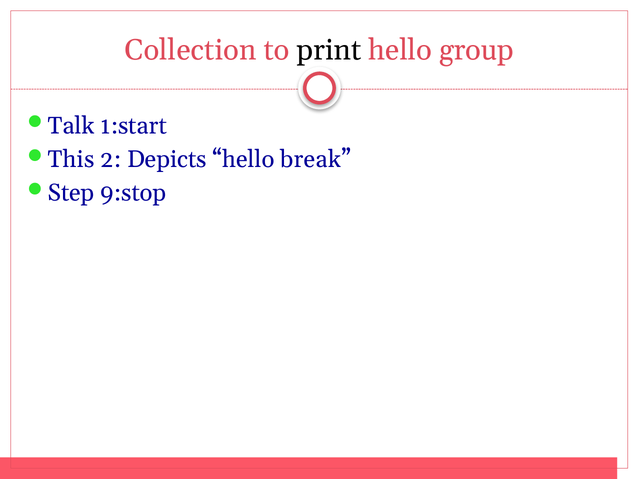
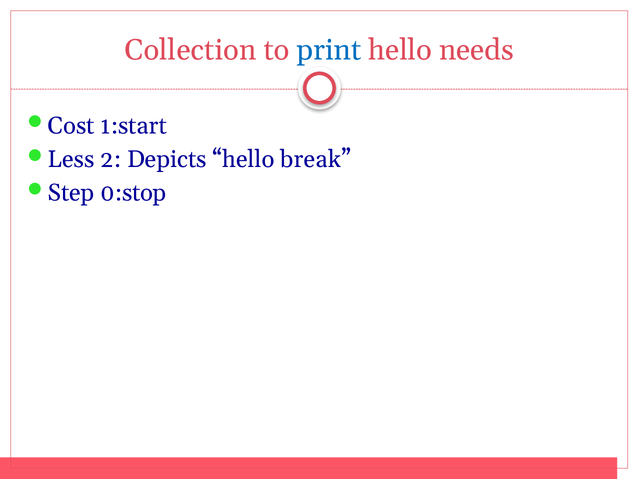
print colour: black -> blue
group: group -> needs
Talk: Talk -> Cost
This: This -> Less
9:stop: 9:stop -> 0:stop
